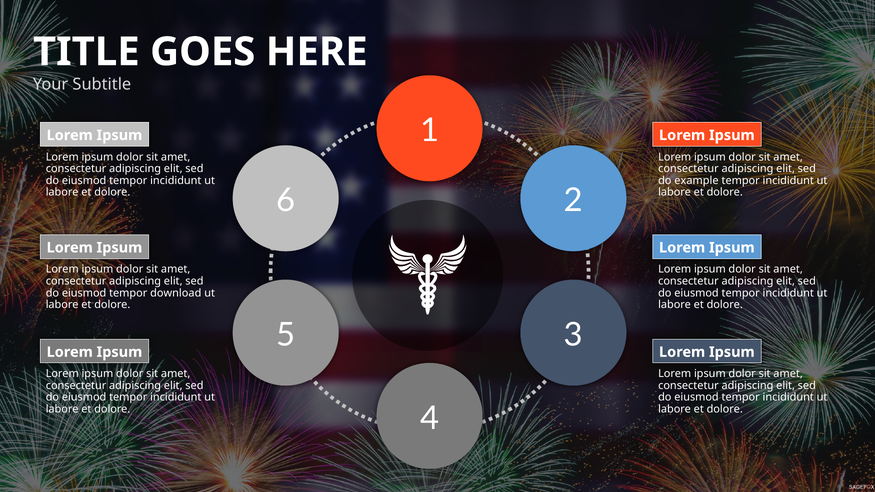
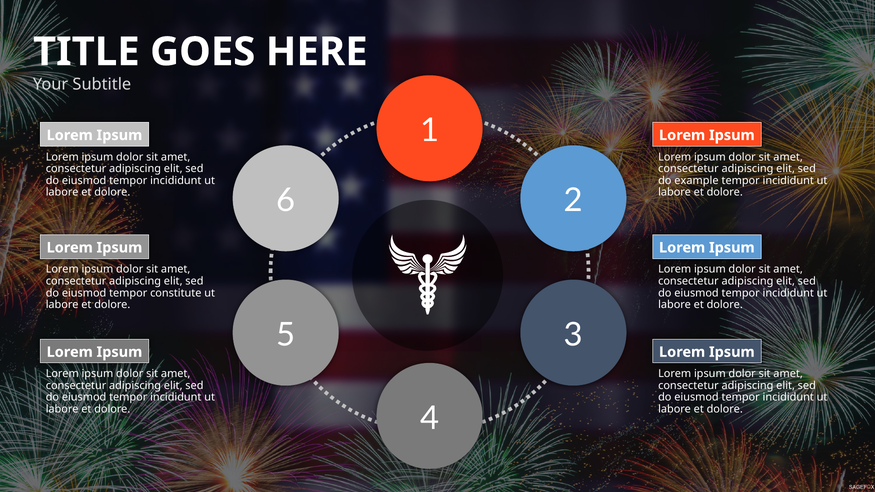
download: download -> constitute
